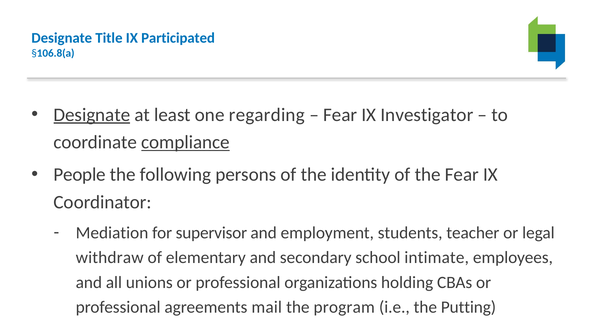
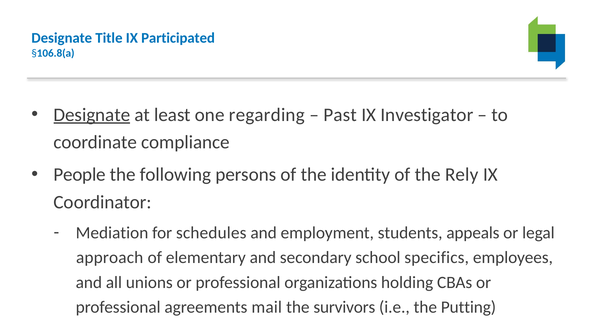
Fear at (340, 115): Fear -> Past
compliance underline: present -> none
the Fear: Fear -> Rely
supervisor: supervisor -> schedules
teacher: teacher -> appeals
withdraw: withdraw -> approach
intimate: intimate -> specifics
program: program -> survivors
